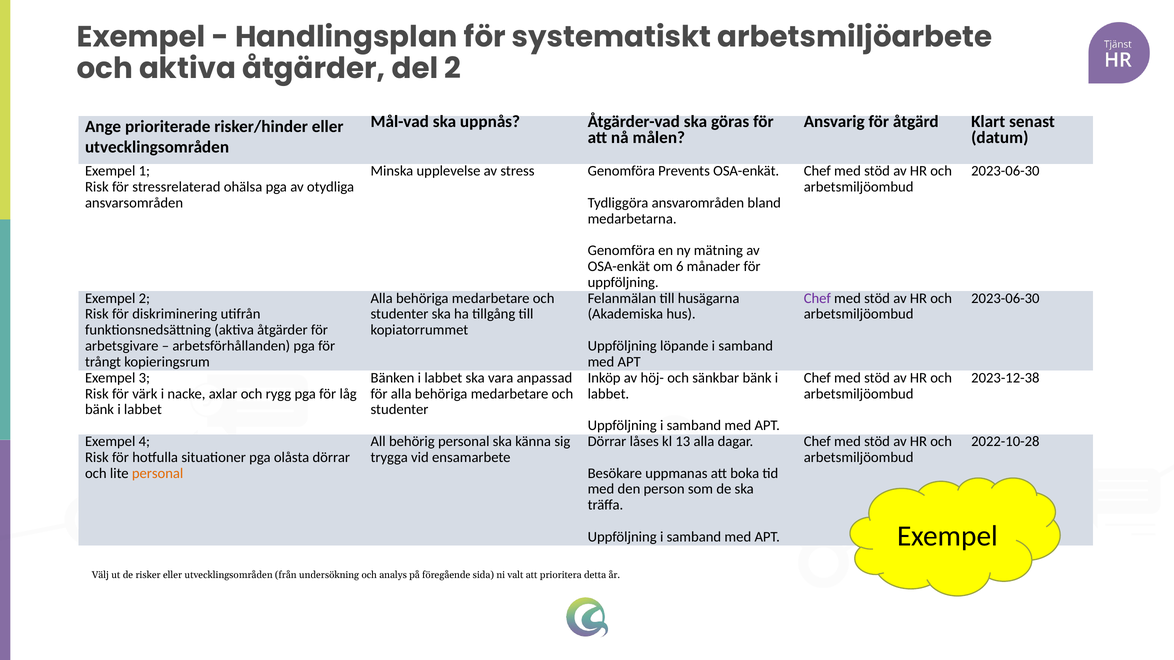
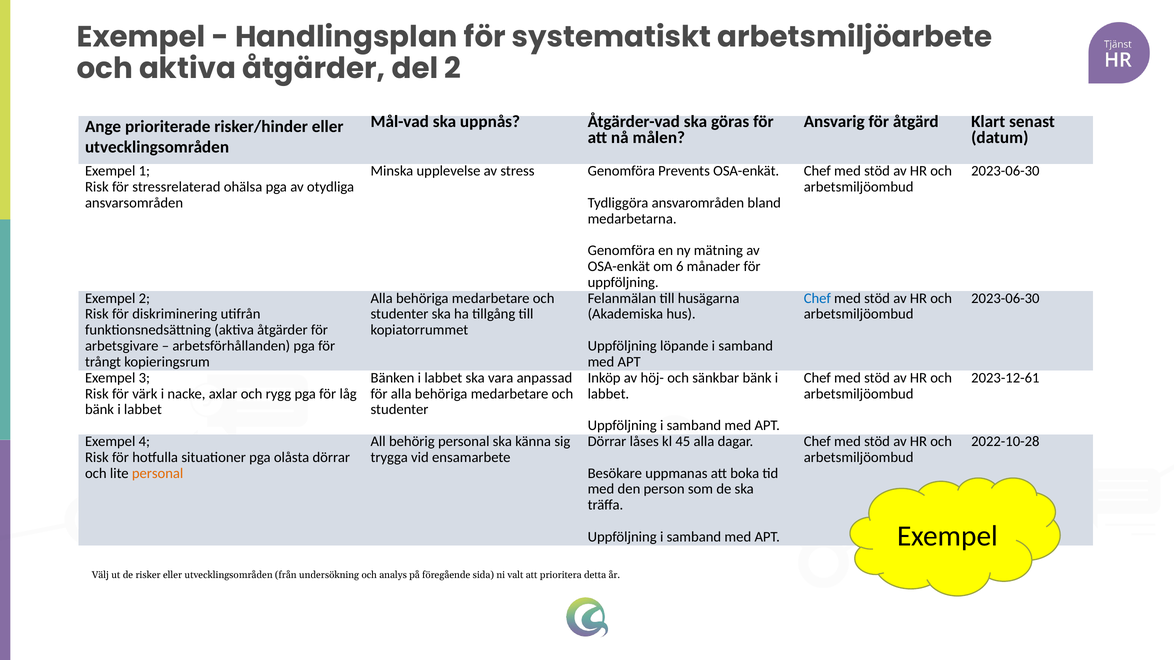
Chef at (817, 298) colour: purple -> blue
2023-12-38: 2023-12-38 -> 2023-12-61
13: 13 -> 45
